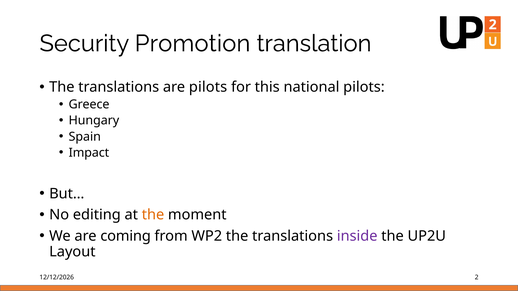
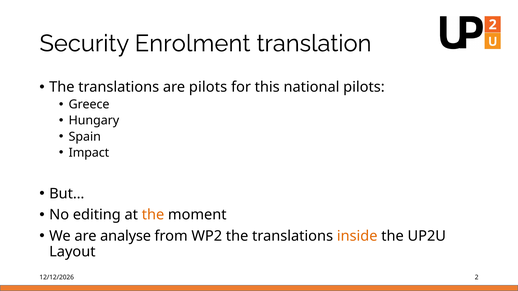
Promotion: Promotion -> Enrolment
coming: coming -> analyse
inside colour: purple -> orange
